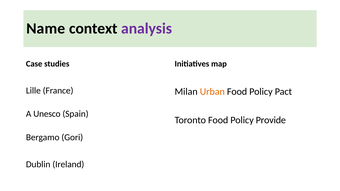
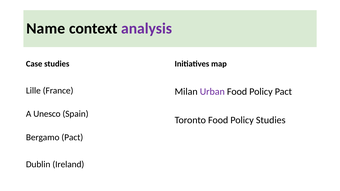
Urban colour: orange -> purple
Policy Provide: Provide -> Studies
Bergamo Gori: Gori -> Pact
